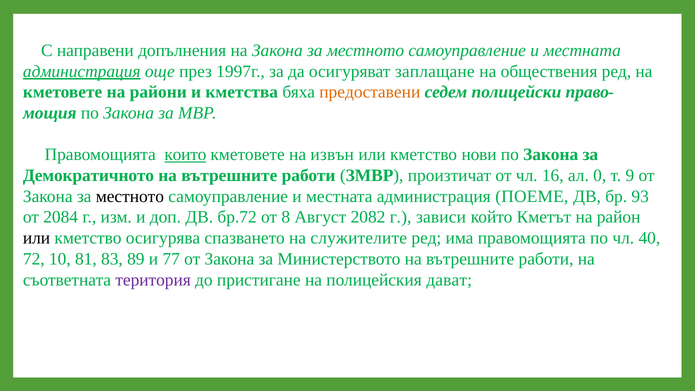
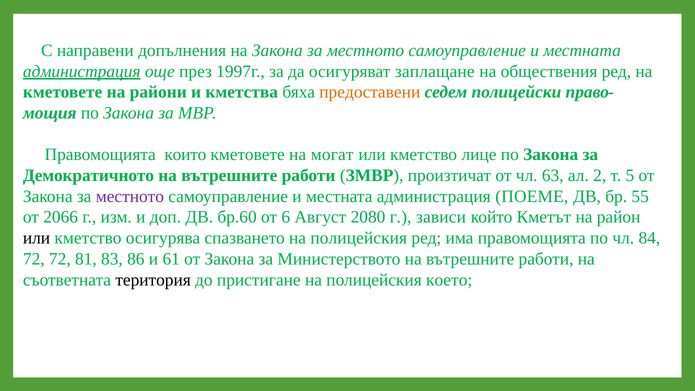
които underline: present -> none
извън: извън -> могат
нови: нови -> лице
16: 16 -> 63
0: 0 -> 2
9: 9 -> 5
местното colour: black -> purple
93: 93 -> 55
2084: 2084 -> 2066
бр.72: бр.72 -> бр.60
8: 8 -> 6
2082: 2082 -> 2080
спазването на служителите: служителите -> полицейския
40: 40 -> 84
72 10: 10 -> 72
89: 89 -> 86
77: 77 -> 61
територия colour: purple -> black
дават: дават -> което
